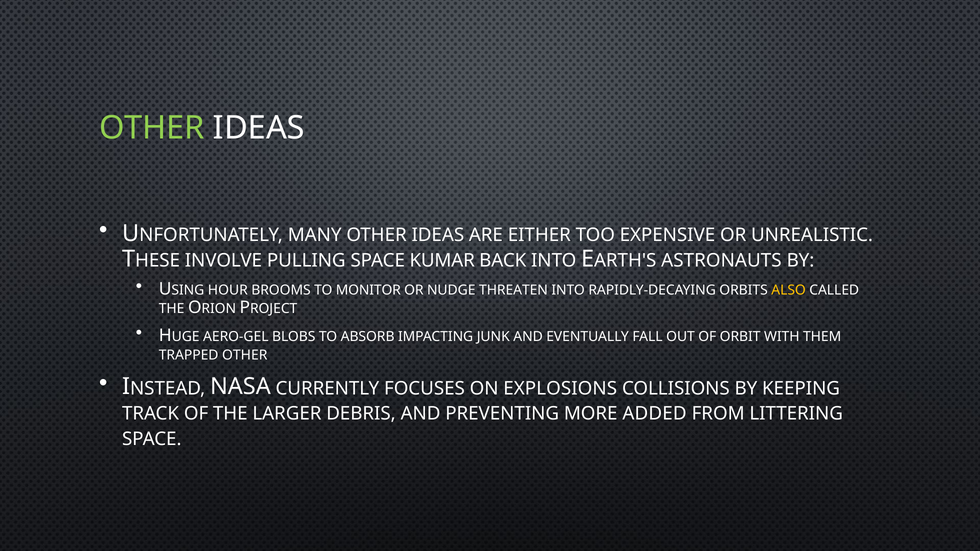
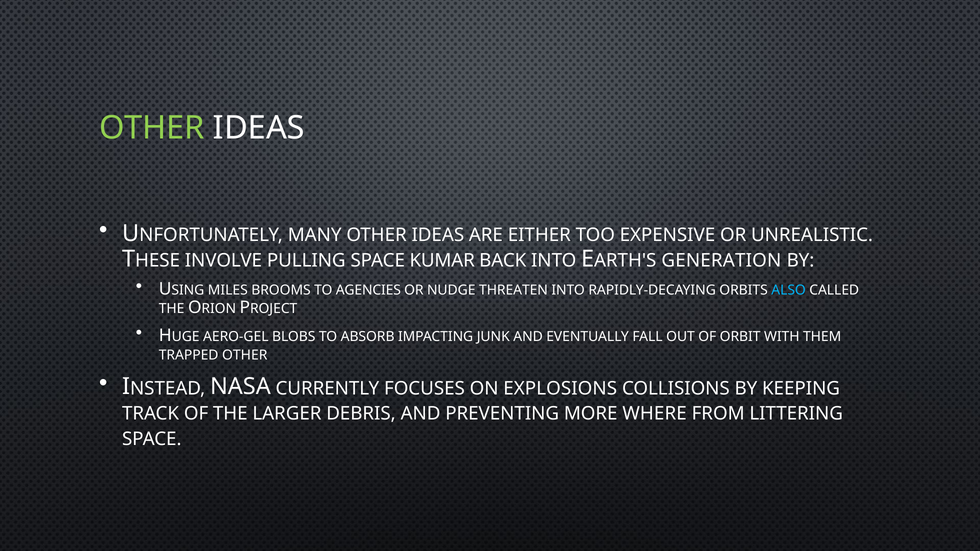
ASTRONAUTS: ASTRONAUTS -> GENERATION
HOUR: HOUR -> MILES
MONITOR: MONITOR -> AGENCIES
ALSO colour: yellow -> light blue
ADDED: ADDED -> WHERE
